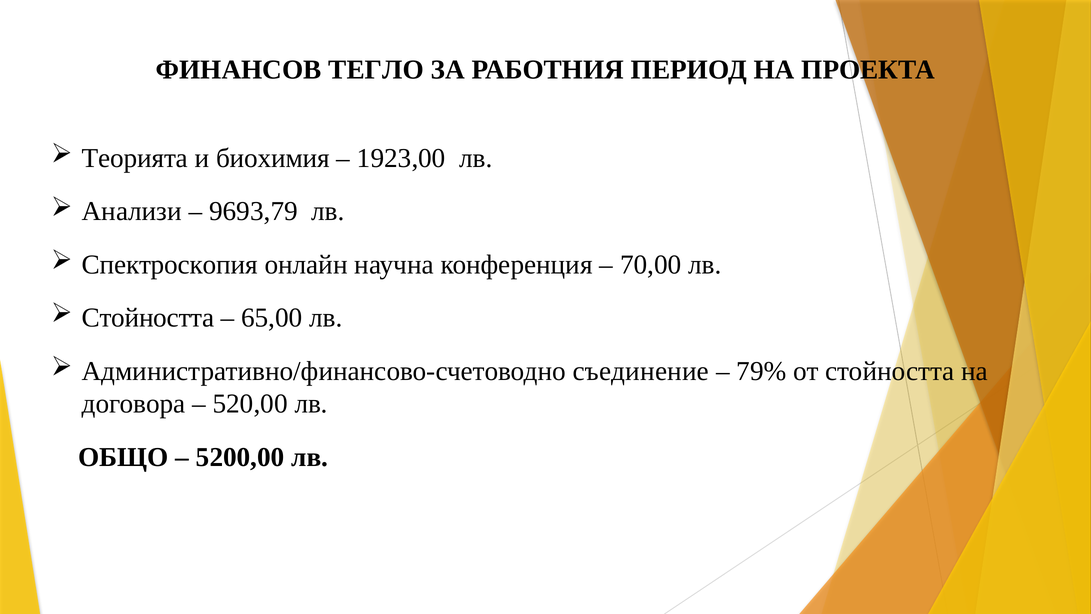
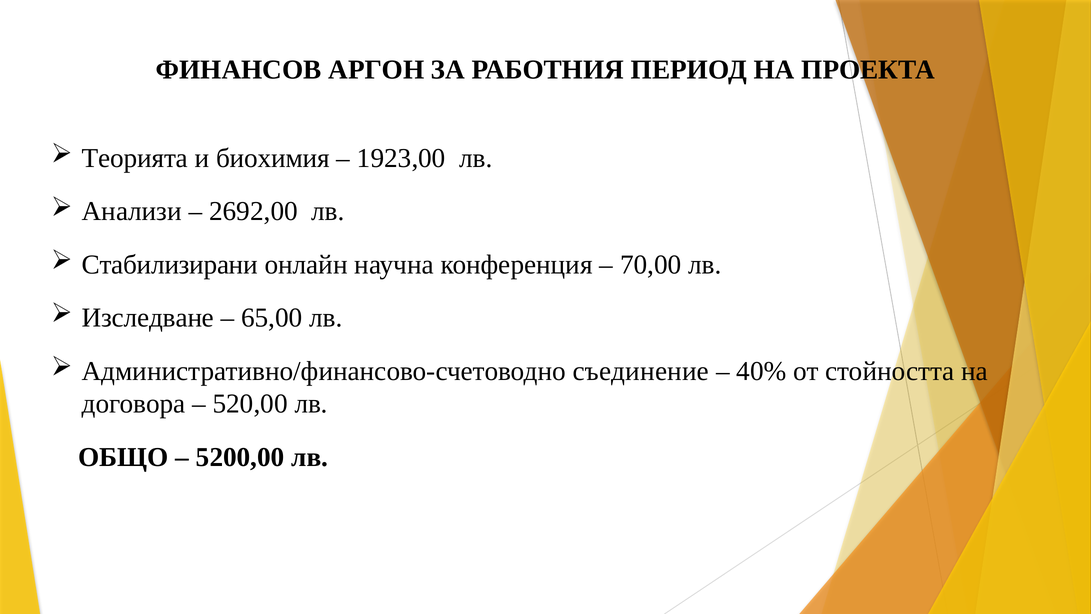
ТЕГЛО: ТЕГЛО -> АРГОН
9693,79: 9693,79 -> 2692,00
Спектроскопия: Спектроскопия -> Стабилизирани
Стойността at (148, 318): Стойността -> Изследване
79%: 79% -> 40%
